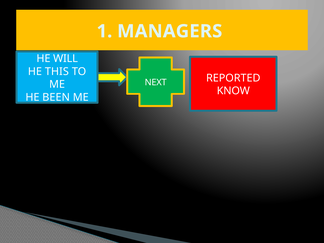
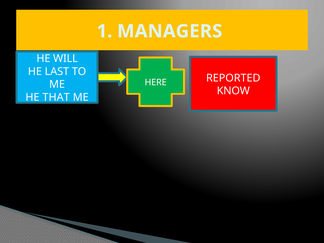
THIS: THIS -> LAST
NEXT: NEXT -> HERE
BEEN: BEEN -> THAT
